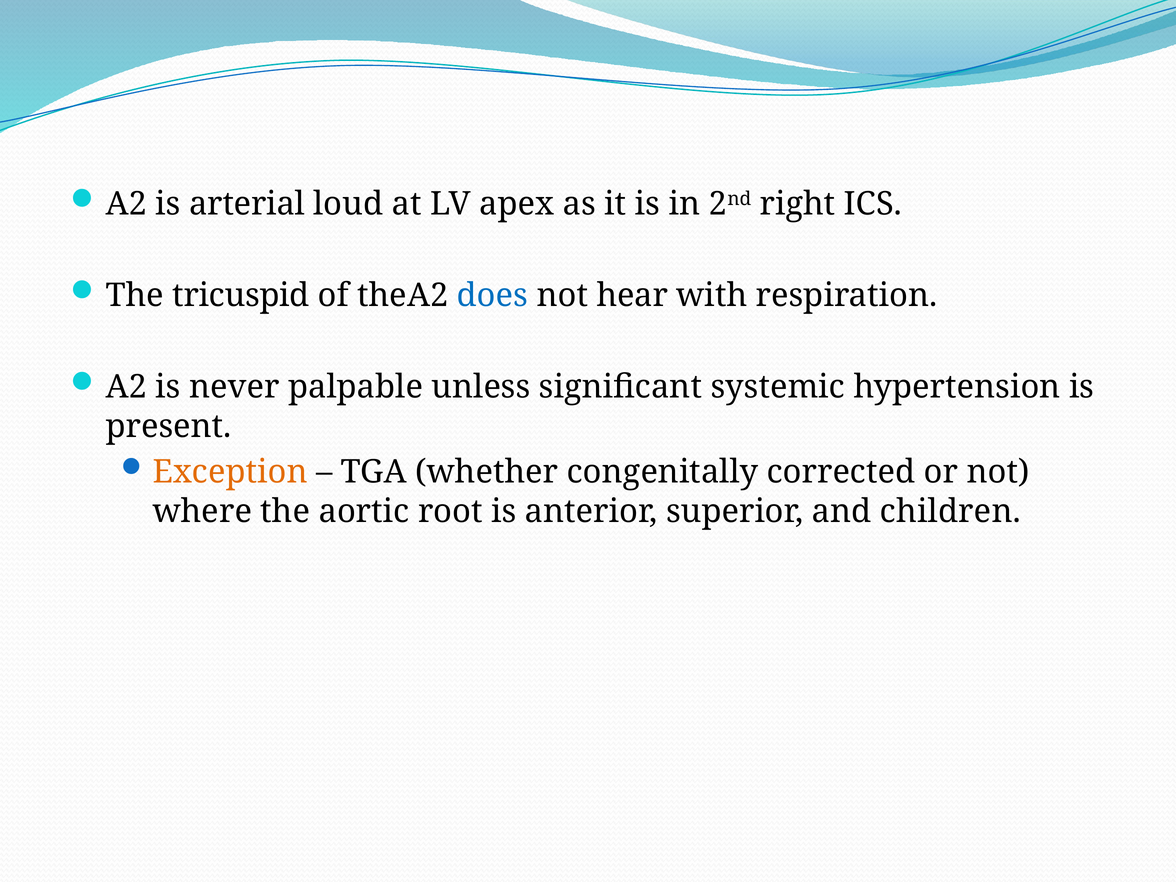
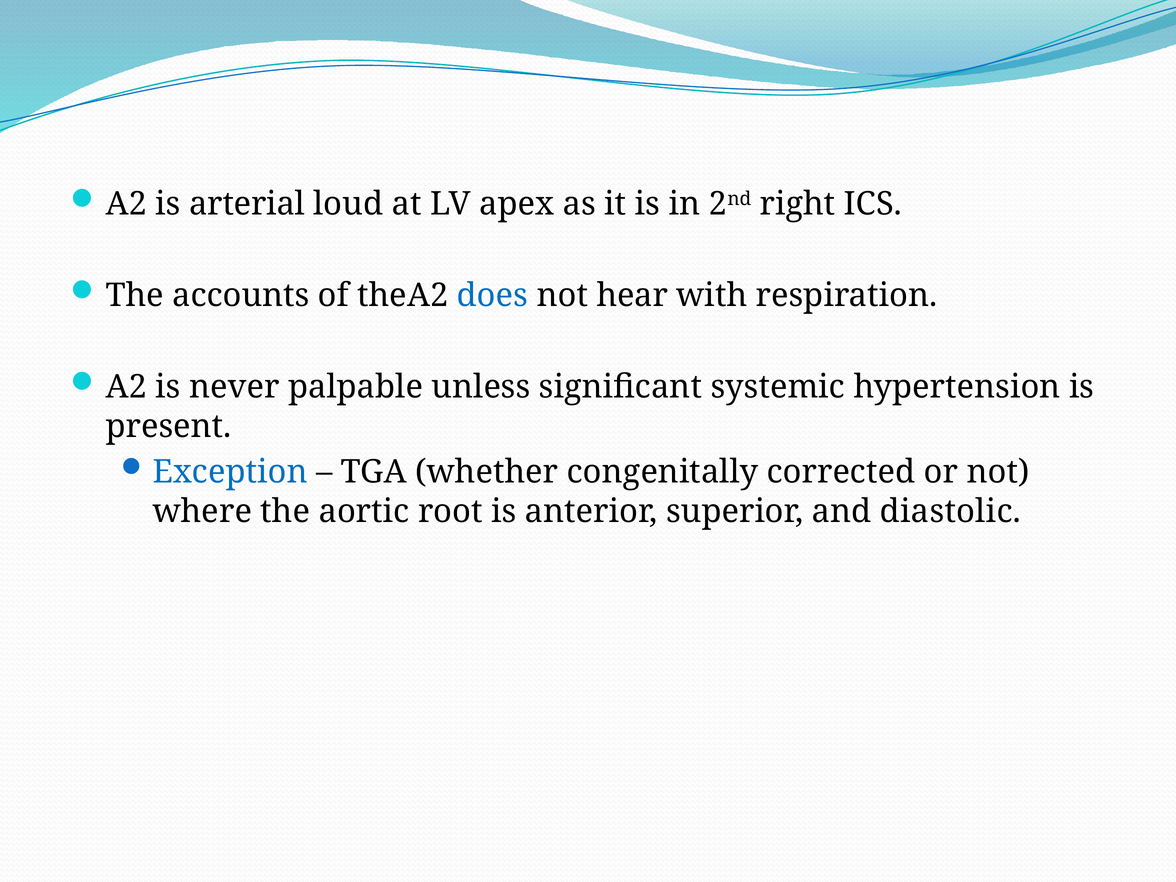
tricuspid: tricuspid -> accounts
Exception colour: orange -> blue
children: children -> diastolic
